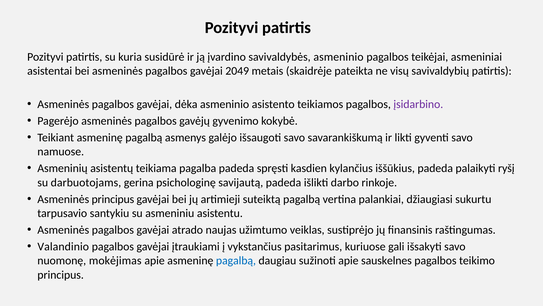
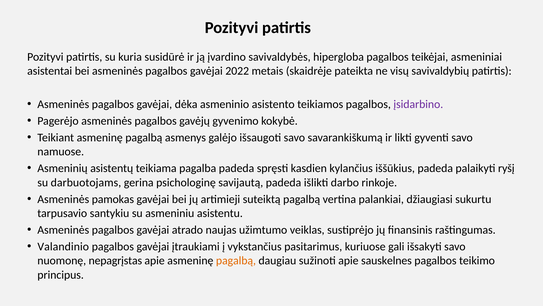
savivaldybės asmeninio: asmeninio -> hipergloba
2049: 2049 -> 2022
Asmeninės principus: principus -> pamokas
mokėjimas: mokėjimas -> nepagrįstas
pagalbą at (236, 260) colour: blue -> orange
